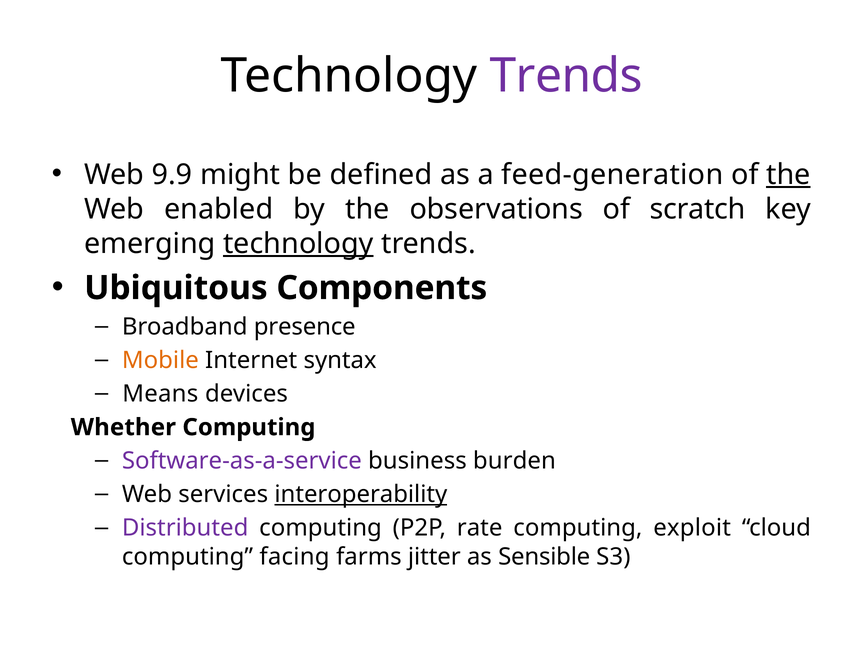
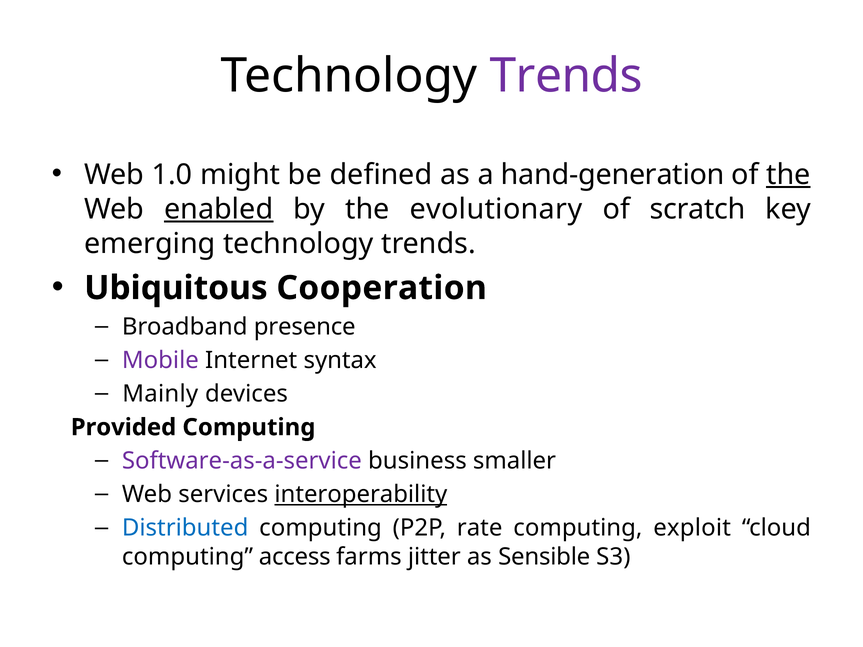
9.9: 9.9 -> 1.0
feed-generation: feed-generation -> hand-generation
enabled underline: none -> present
observations: observations -> evolutionary
technology at (298, 244) underline: present -> none
Components: Components -> Cooperation
Mobile colour: orange -> purple
Means: Means -> Mainly
Whether: Whether -> Provided
burden: burden -> smaller
Distributed colour: purple -> blue
facing: facing -> access
